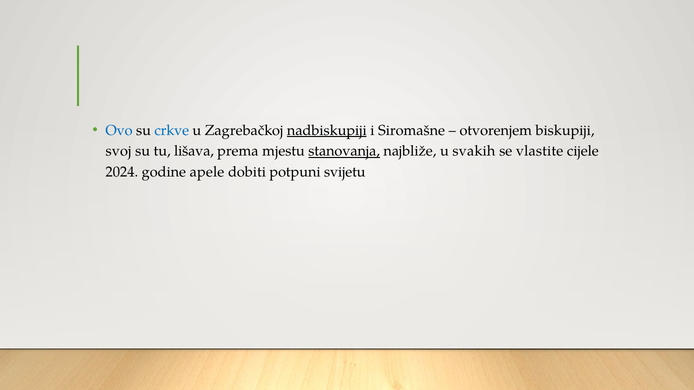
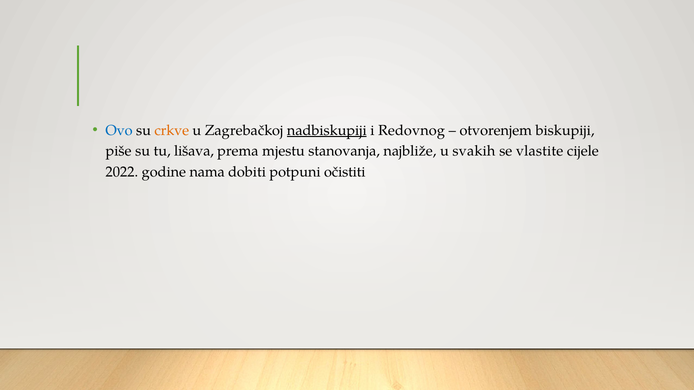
crkve colour: blue -> orange
Siromašne: Siromašne -> Redovnog
svoj: svoj -> piše
stanovanja underline: present -> none
2024: 2024 -> 2022
apele: apele -> nama
svijetu: svijetu -> očistiti
